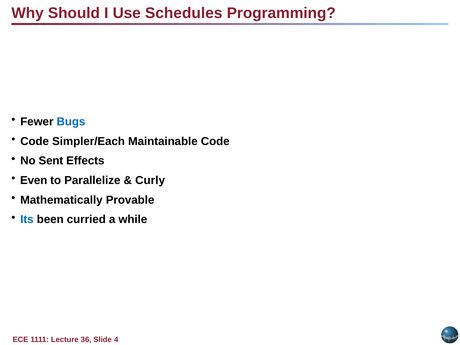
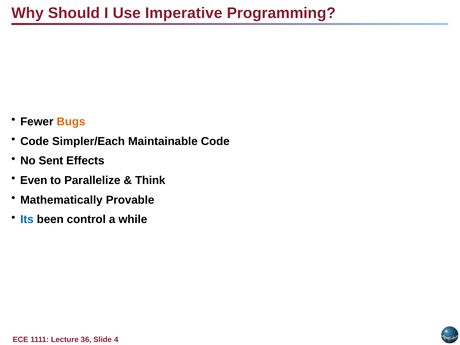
Schedules: Schedules -> Imperative
Bugs colour: blue -> orange
Curly: Curly -> Think
curried: curried -> control
